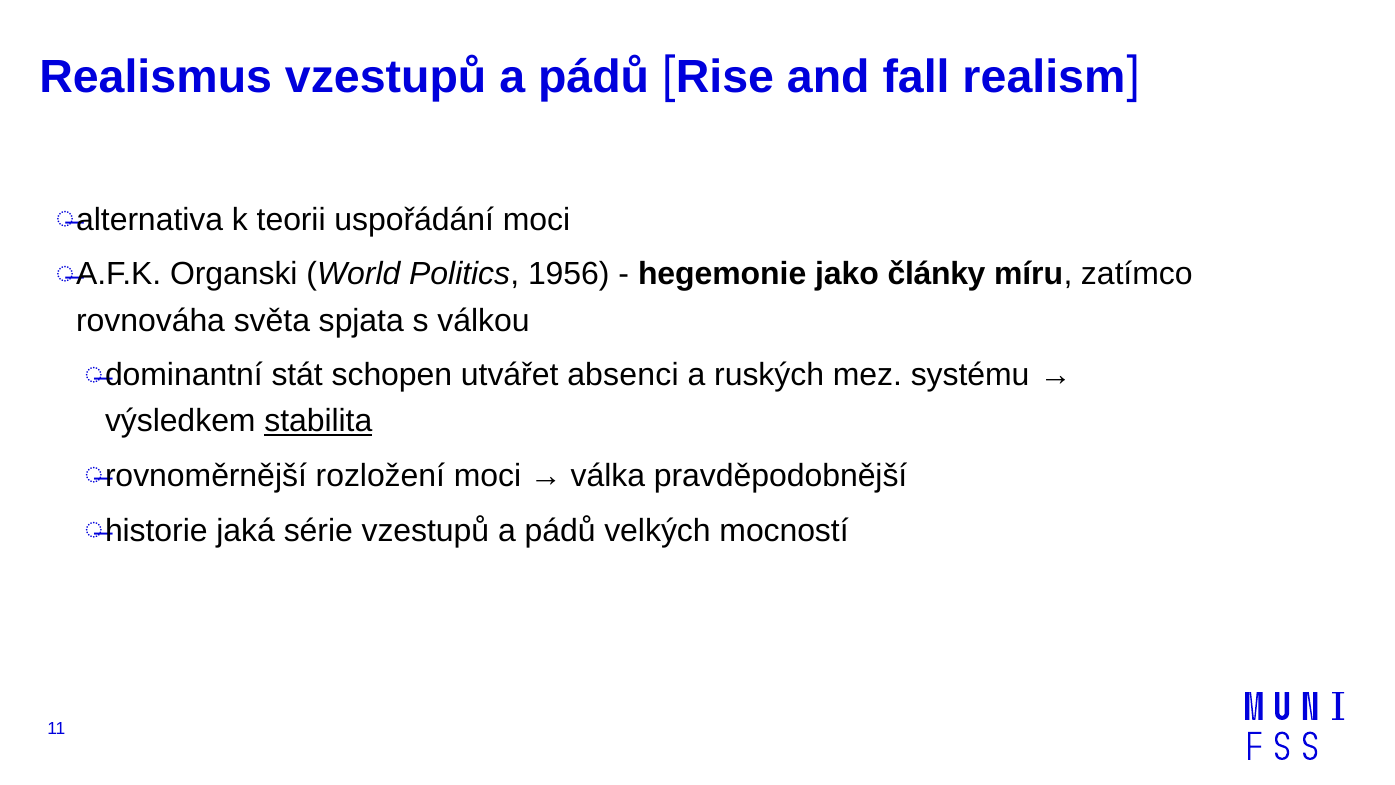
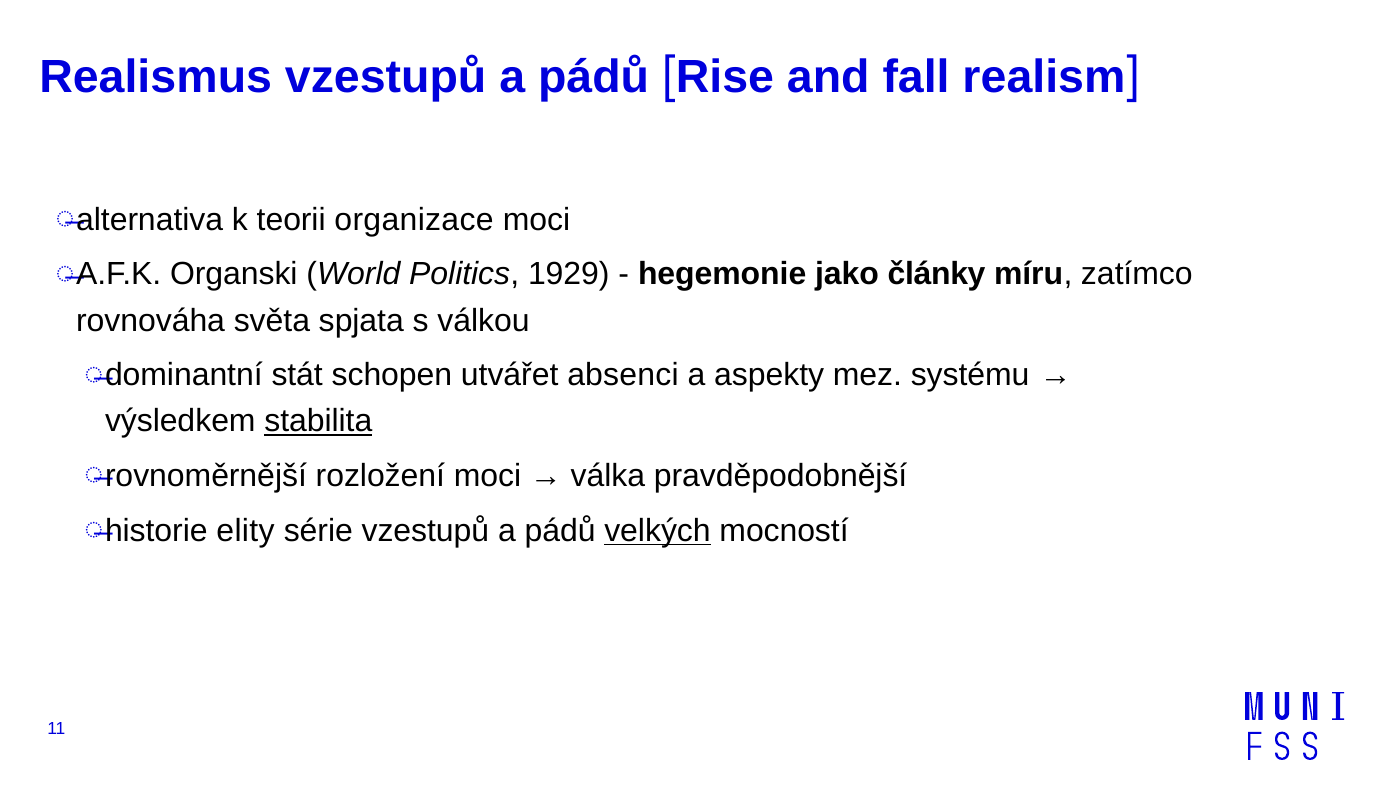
uspořádání: uspořádání -> organizace
1956: 1956 -> 1929
ruských: ruských -> aspekty
jaká: jaká -> elity
velkých underline: none -> present
